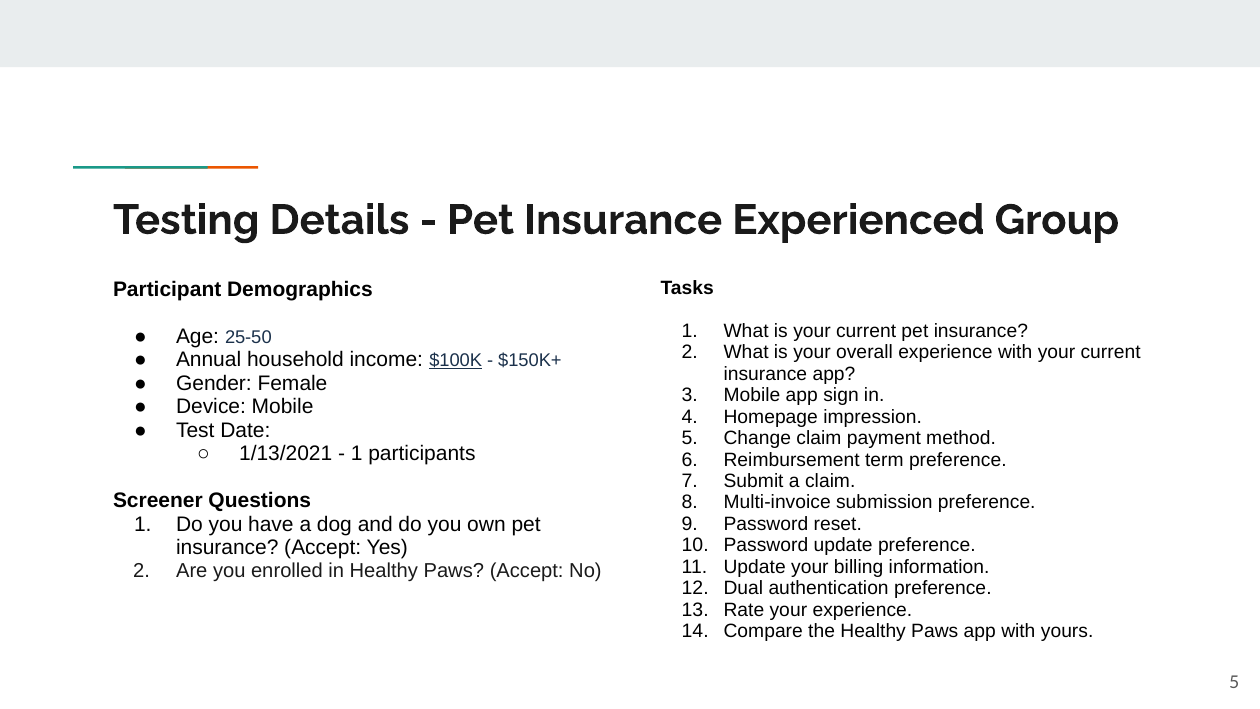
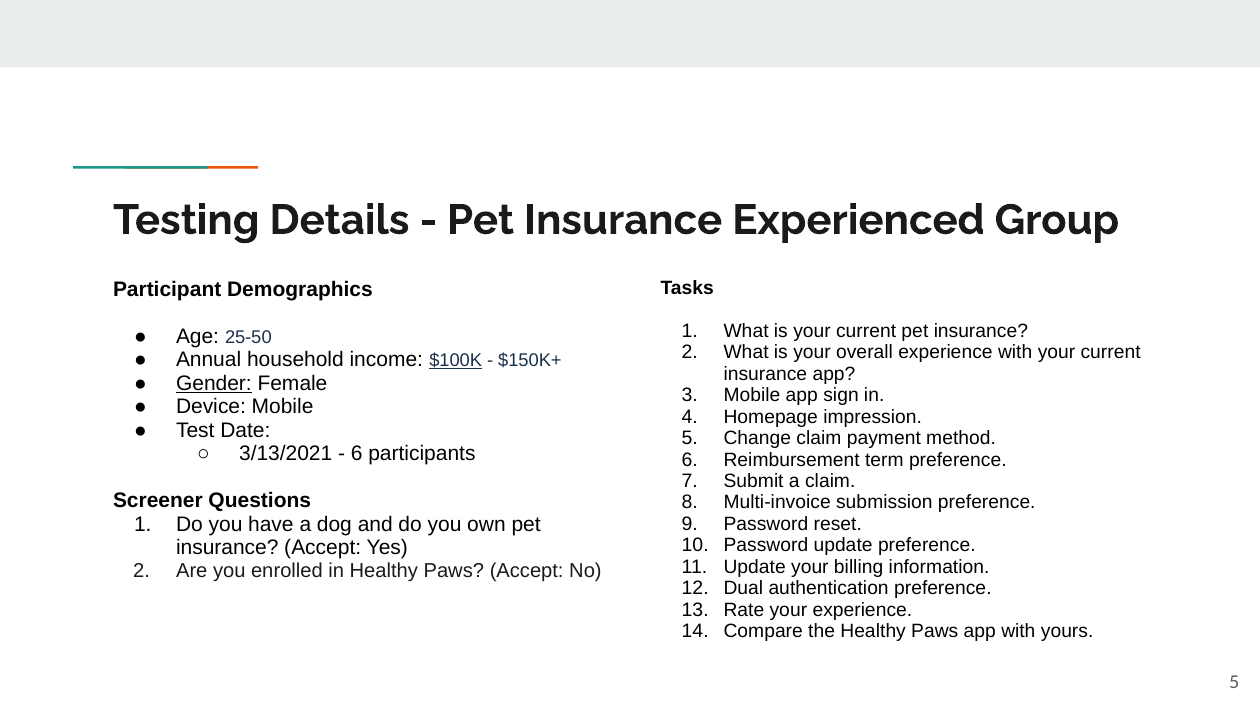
Gender underline: none -> present
1/13/2021: 1/13/2021 -> 3/13/2021
1 at (357, 454): 1 -> 6
